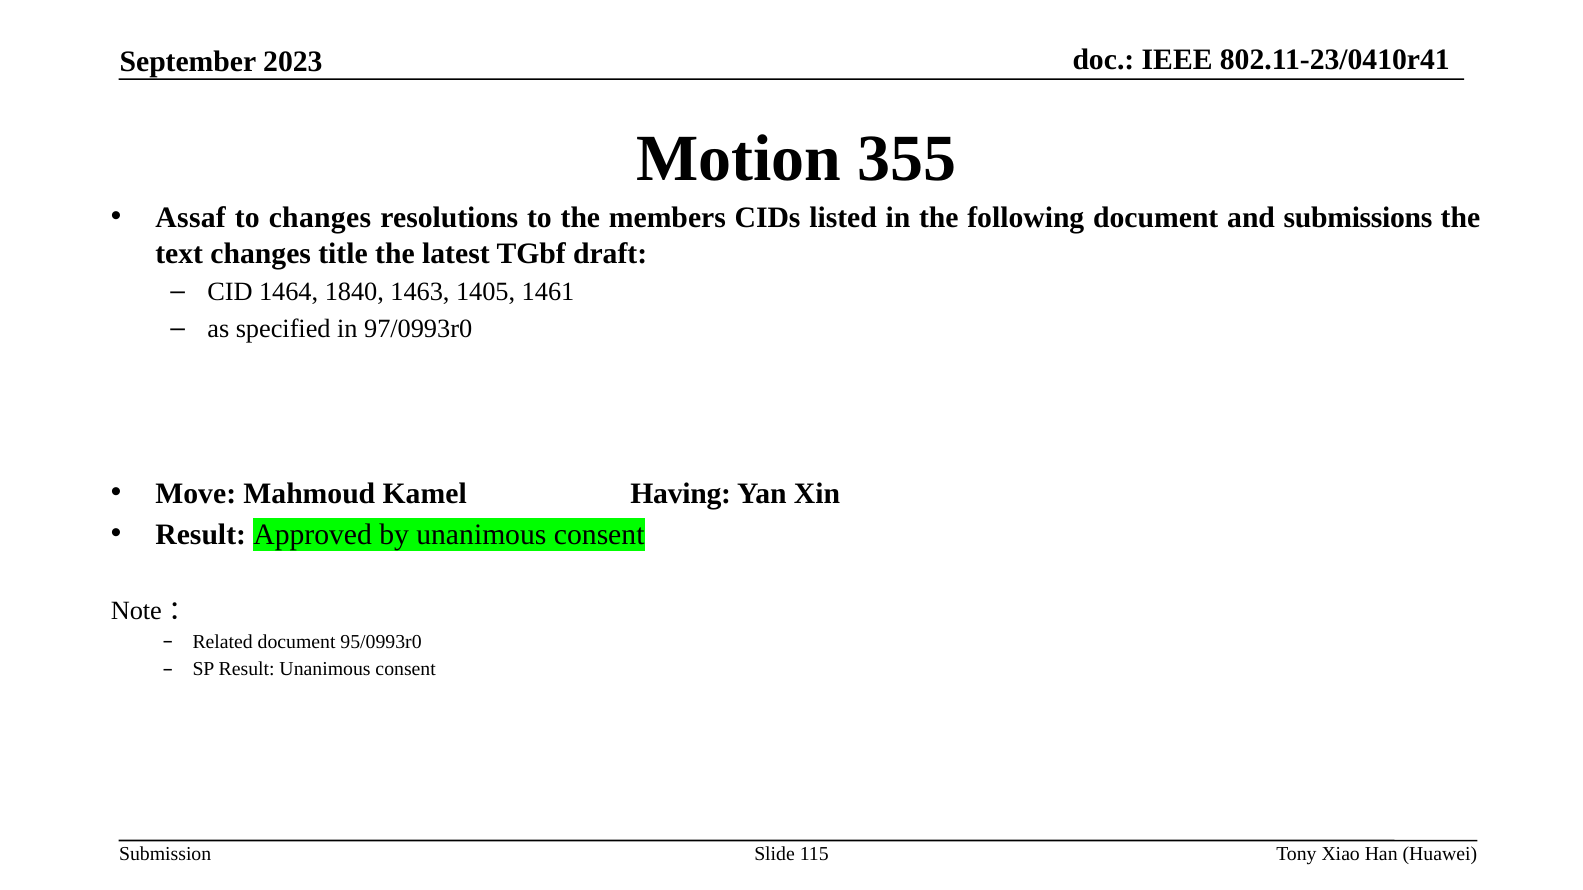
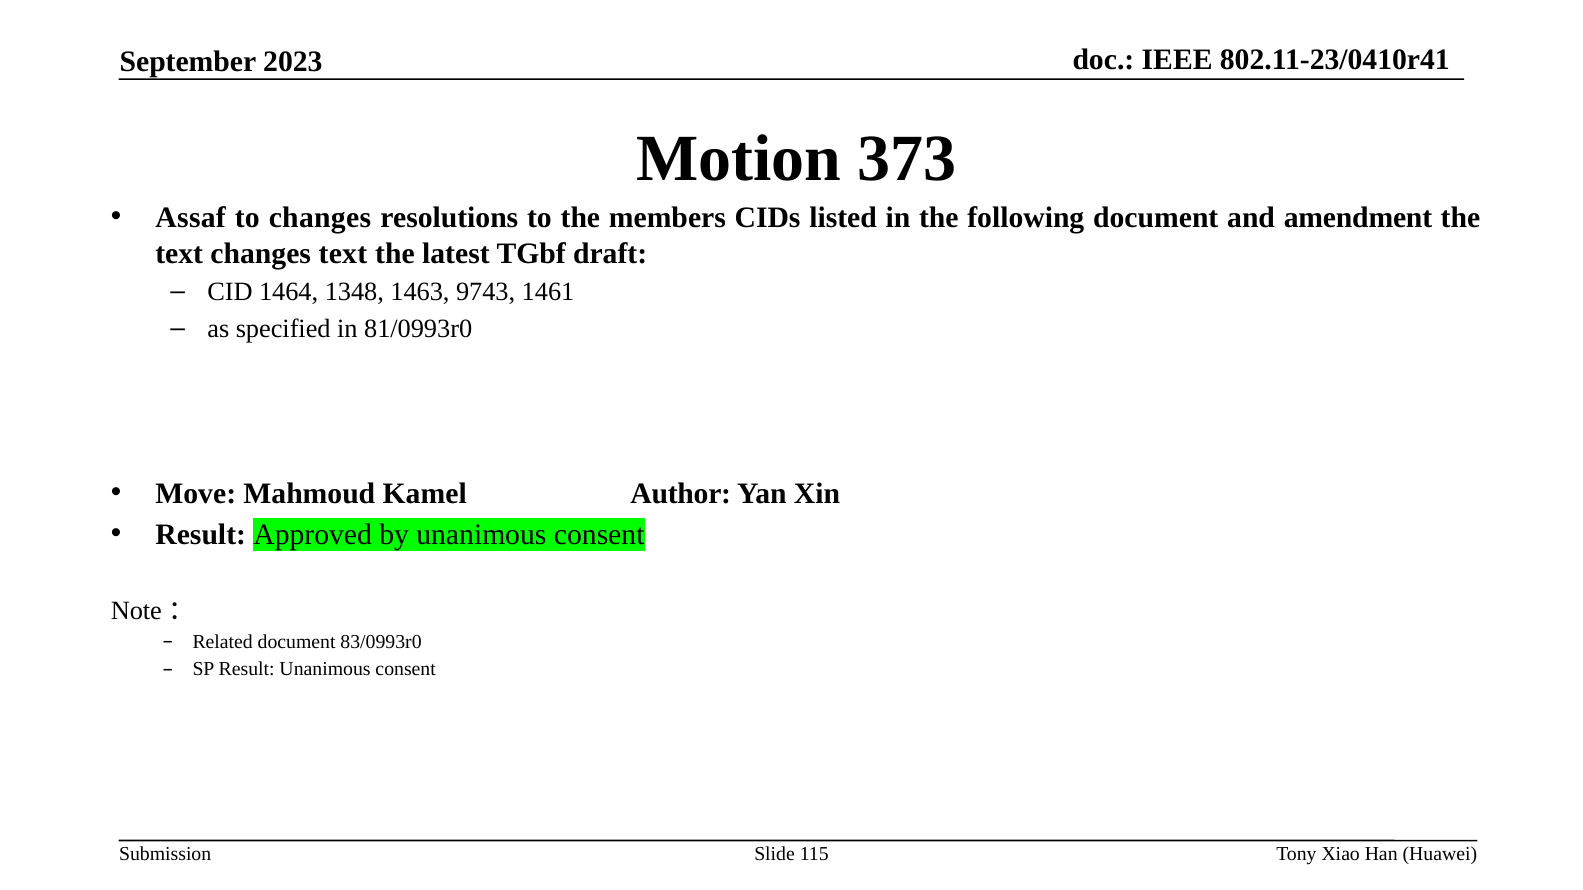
355: 355 -> 373
submissions: submissions -> amendment
changes title: title -> text
1840: 1840 -> 1348
1405: 1405 -> 9743
97/0993r0: 97/0993r0 -> 81/0993r0
Having: Having -> Author
95/0993r0: 95/0993r0 -> 83/0993r0
